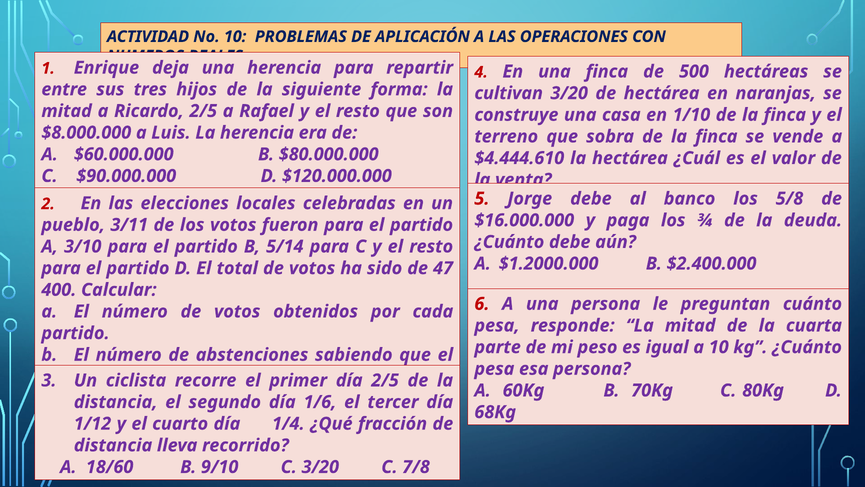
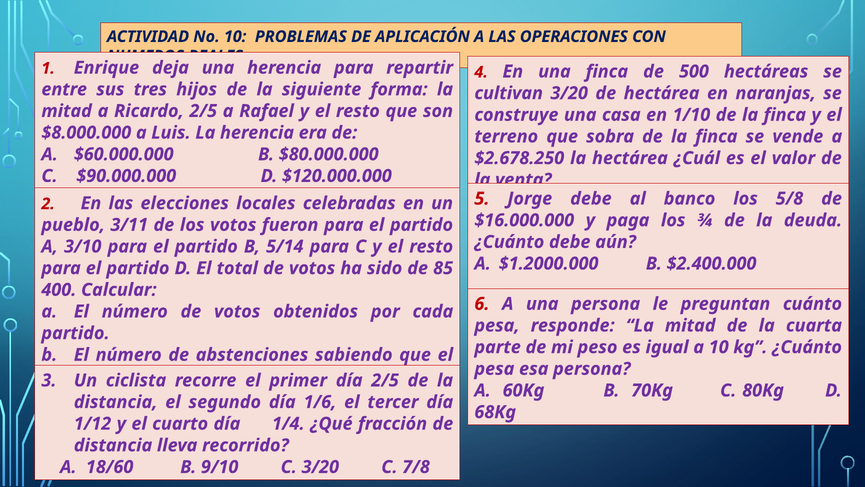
$4.444.610: $4.444.610 -> $2.678.250
47: 47 -> 85
